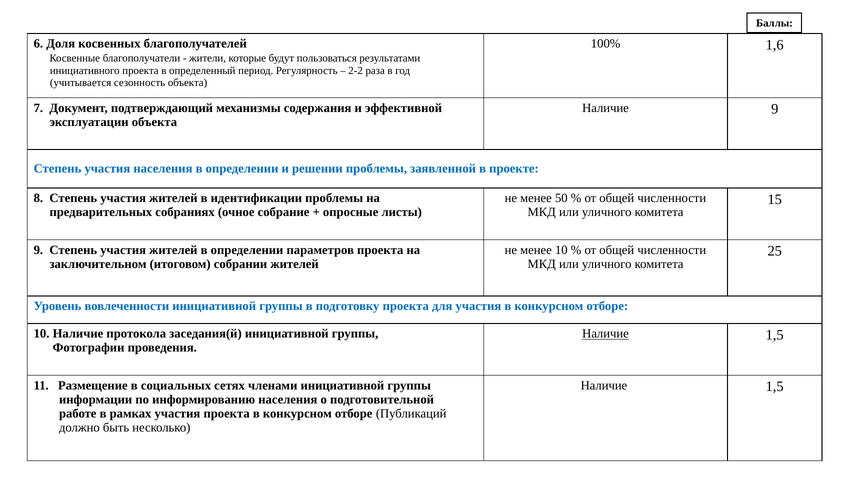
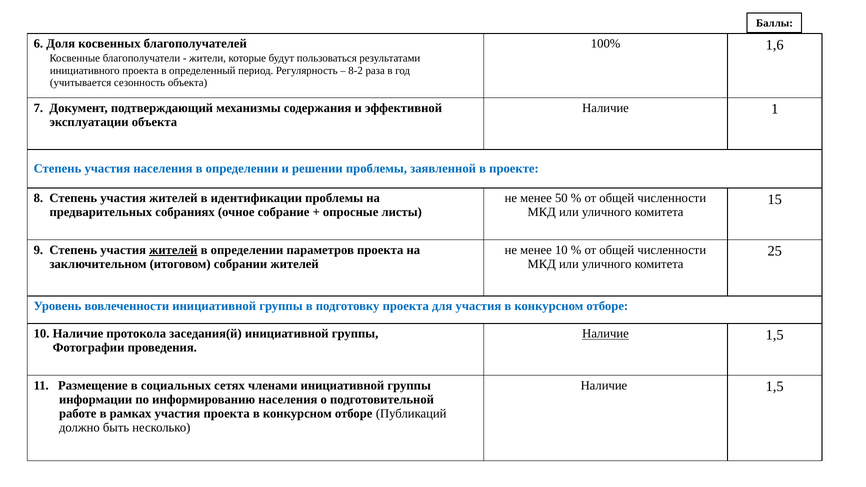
2-2: 2-2 -> 8-2
Наличие 9: 9 -> 1
жителей at (173, 250) underline: none -> present
